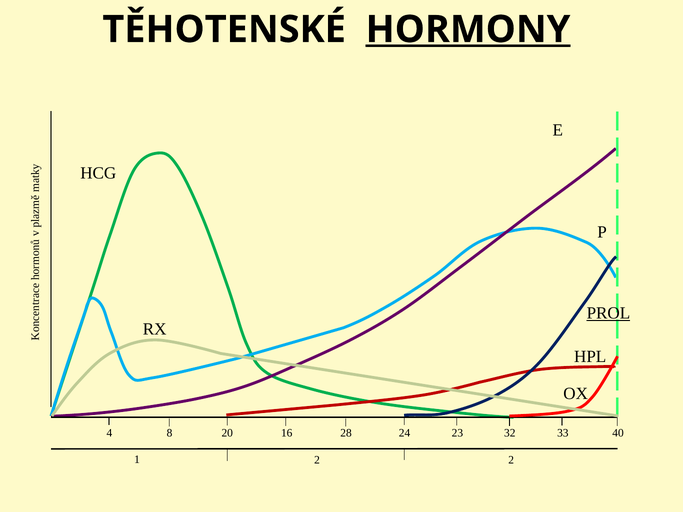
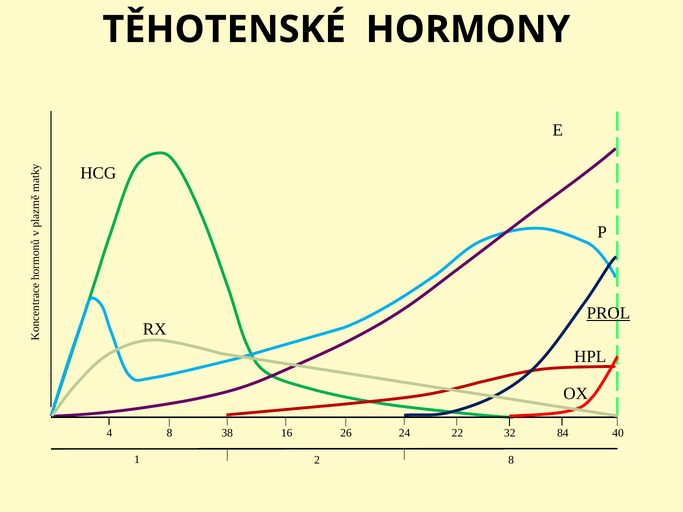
HORMONY underline: present -> none
20: 20 -> 38
28: 28 -> 26
23: 23 -> 22
33: 33 -> 84
2 2: 2 -> 8
